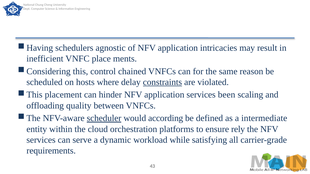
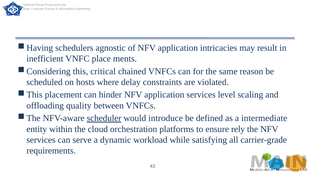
control: control -> critical
constraints underline: present -> none
been: been -> level
according: according -> introduce
